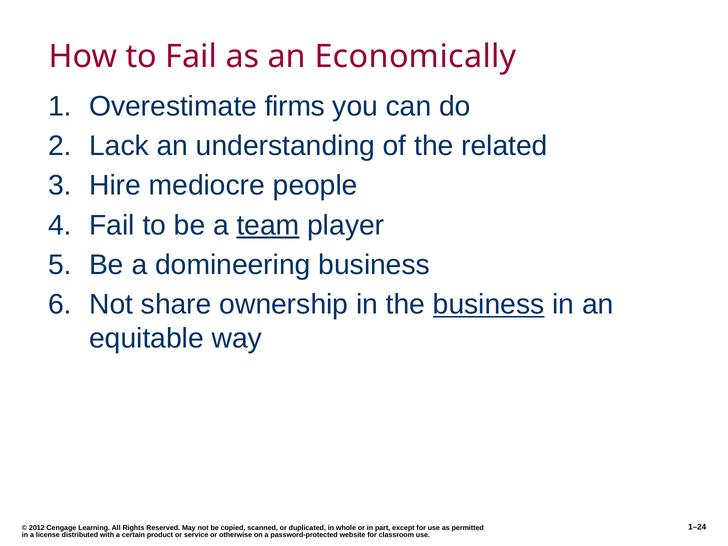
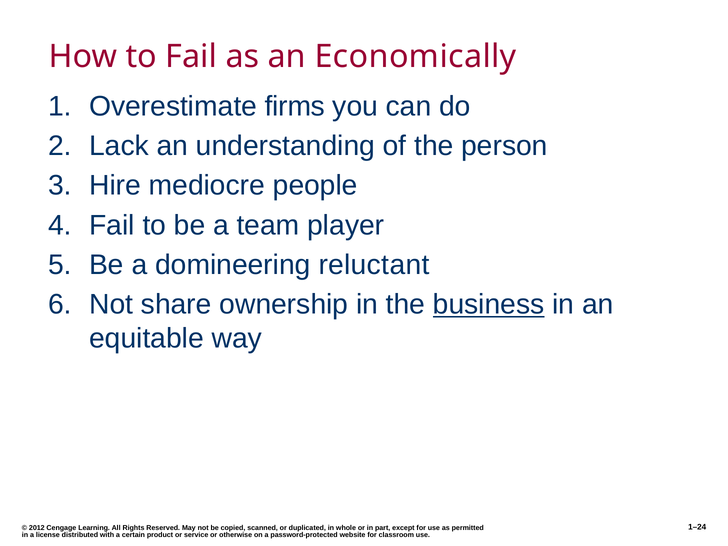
related: related -> person
team underline: present -> none
domineering business: business -> reluctant
